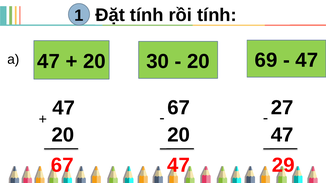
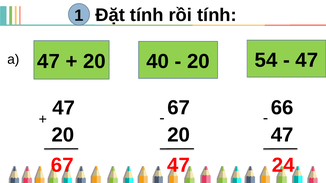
30: 30 -> 40
69: 69 -> 54
27: 27 -> 66
4 9: 9 -> 4
